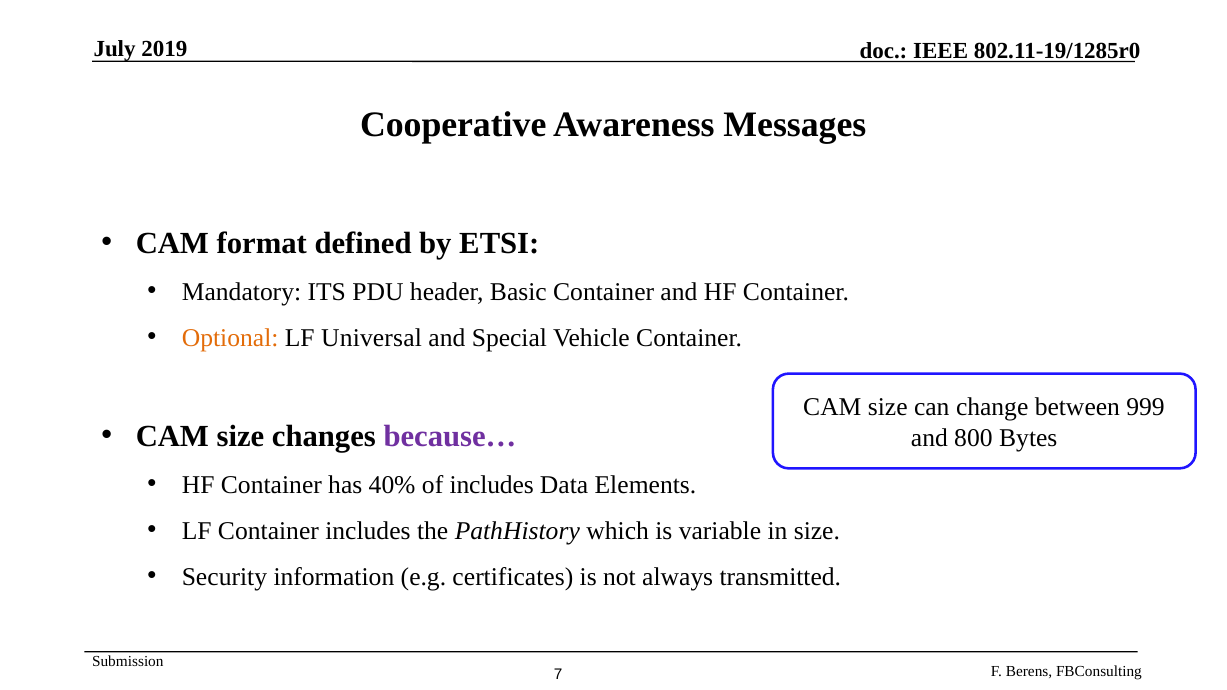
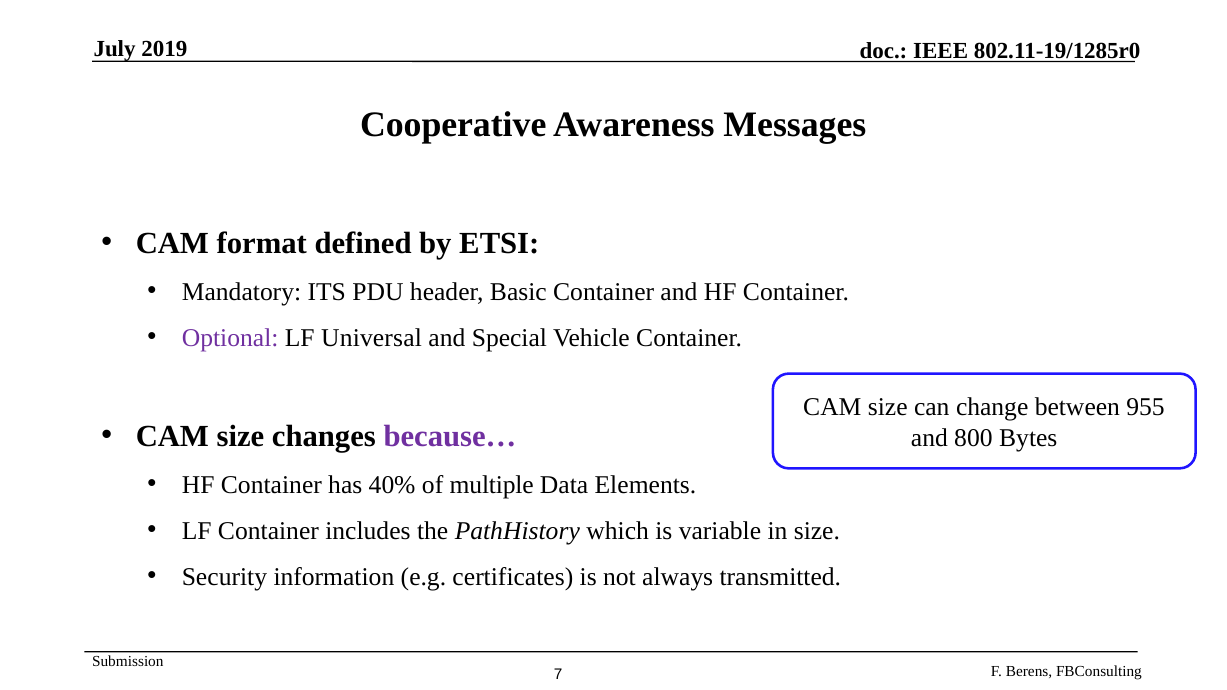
Optional colour: orange -> purple
999: 999 -> 955
of includes: includes -> multiple
